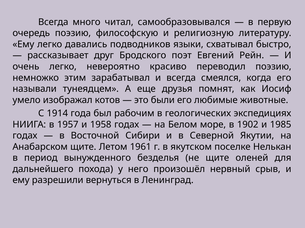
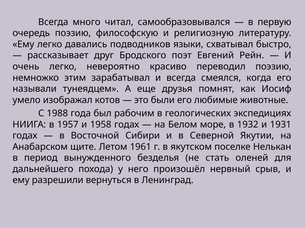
1914: 1914 -> 1988
1902: 1902 -> 1932
1985: 1985 -> 1931
не щите: щите -> стать
